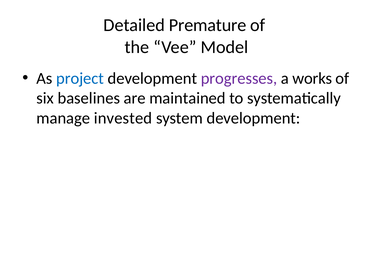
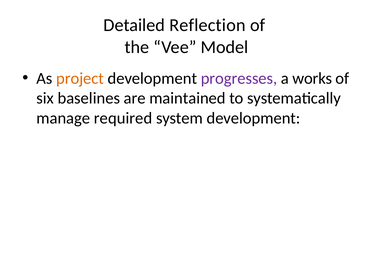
Premature: Premature -> Reflection
project colour: blue -> orange
invested: invested -> required
